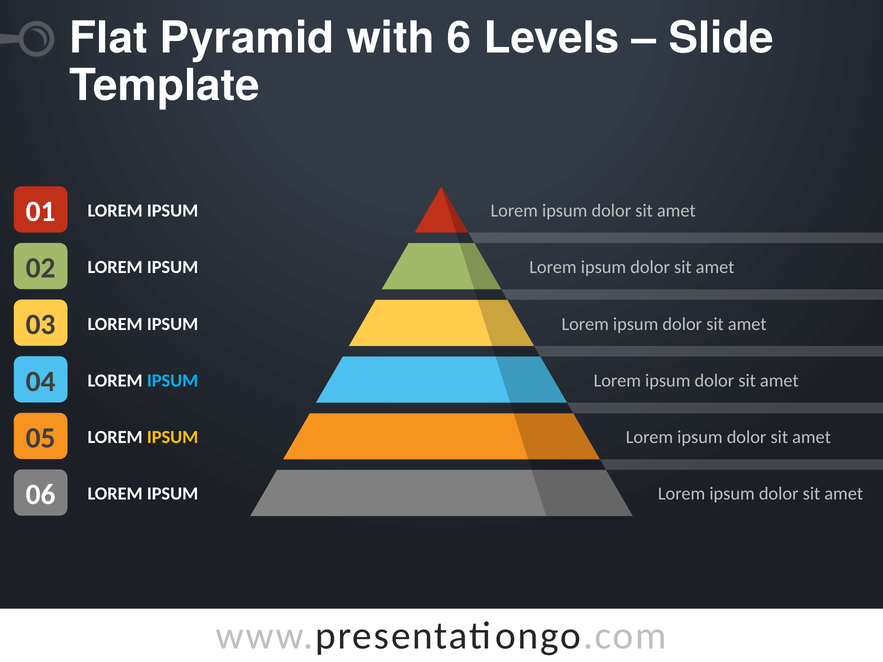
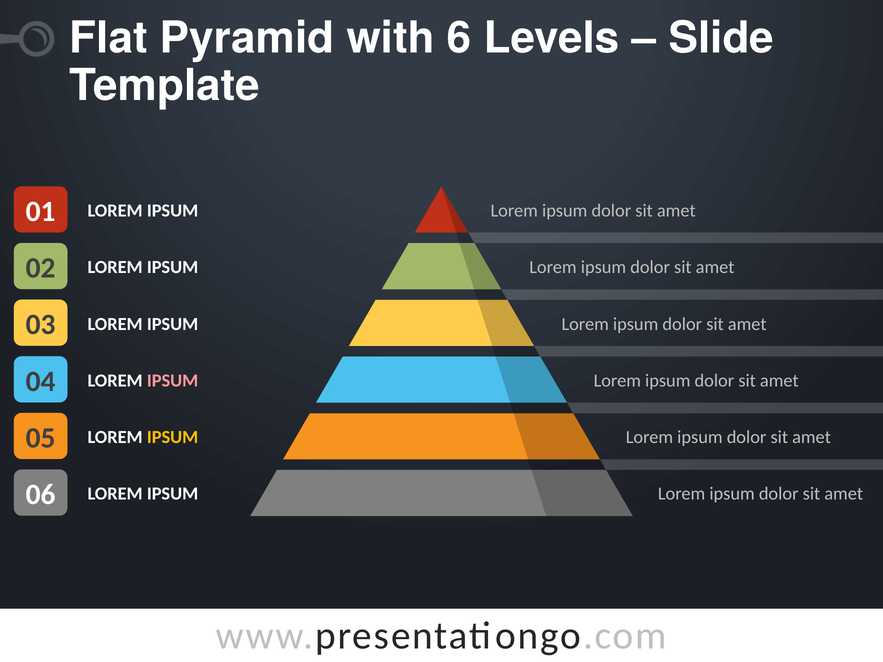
IPSUM at (173, 381) colour: light blue -> pink
